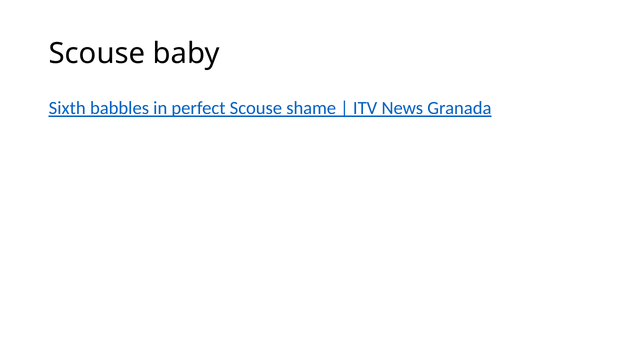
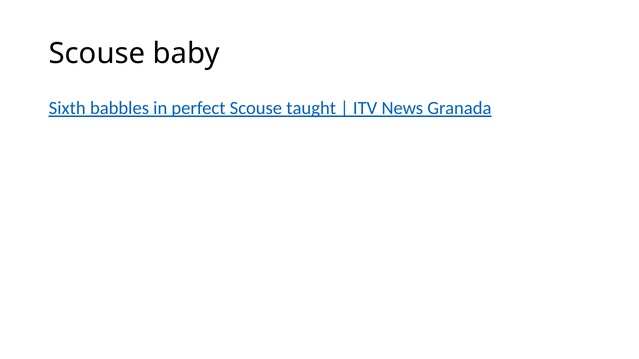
shame: shame -> taught
